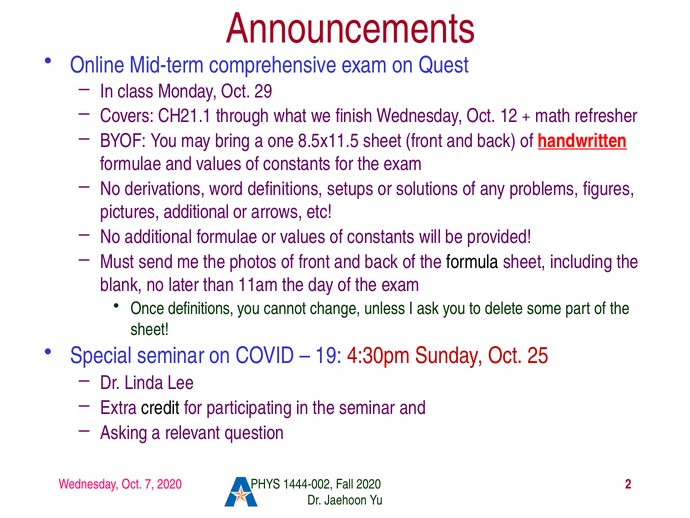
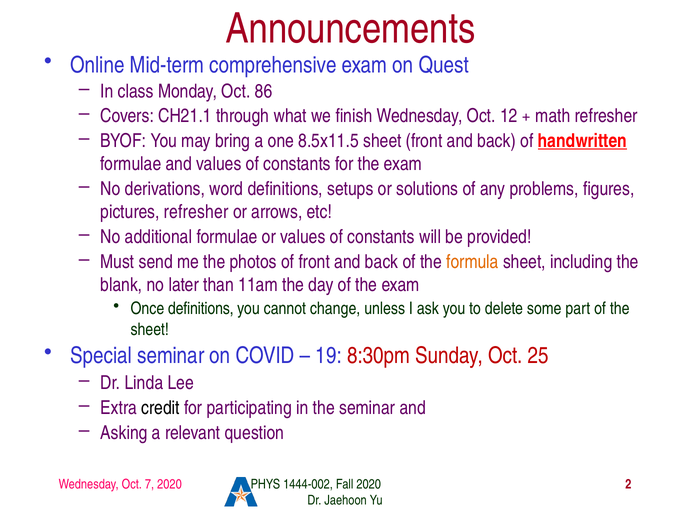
29: 29 -> 86
pictures additional: additional -> refresher
formula colour: black -> orange
4:30pm: 4:30pm -> 8:30pm
